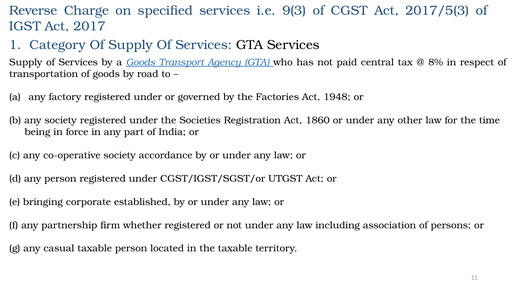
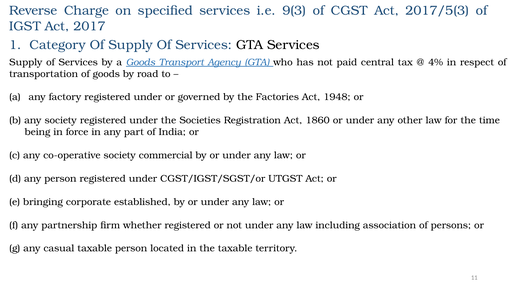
8%: 8% -> 4%
accordance: accordance -> commercial
